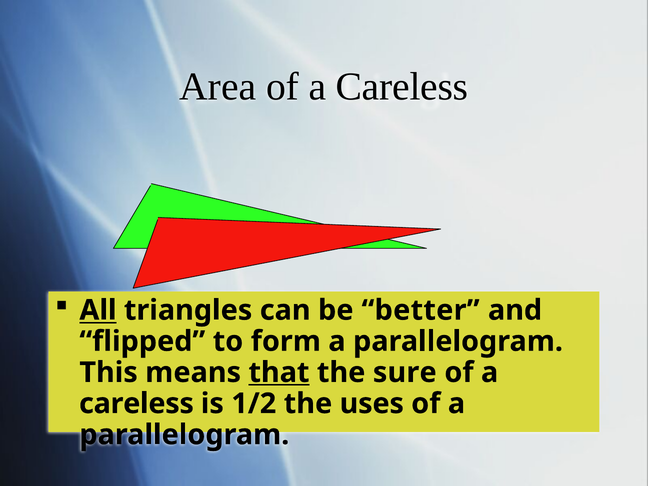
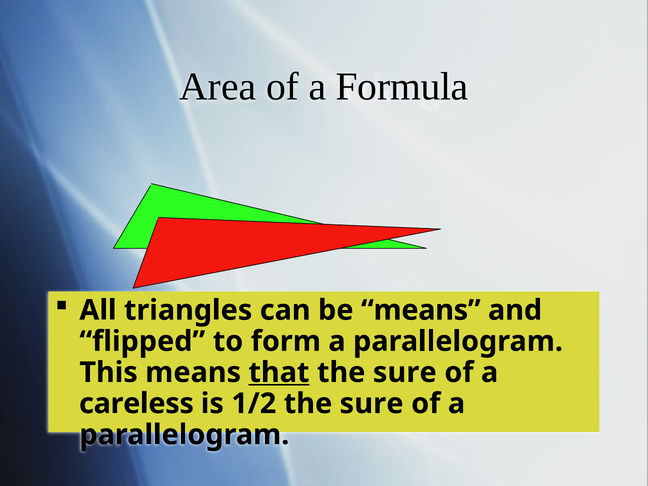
Area of a Careless: Careless -> Formula
All underline: present -> none
be better: better -> means
1/2 the uses: uses -> sure
